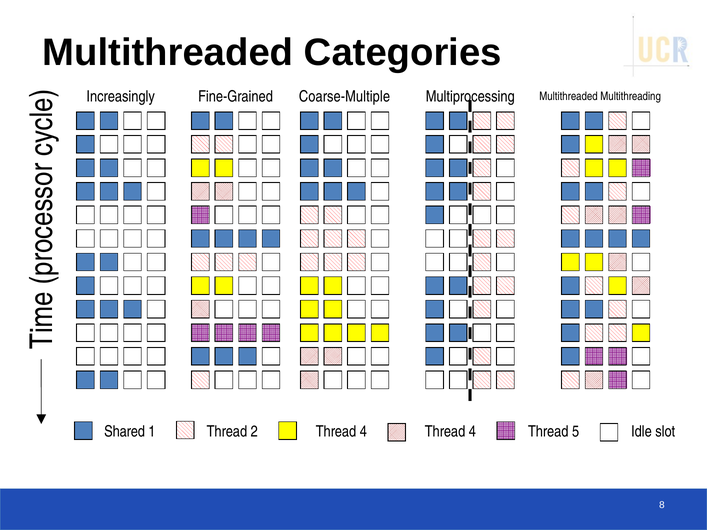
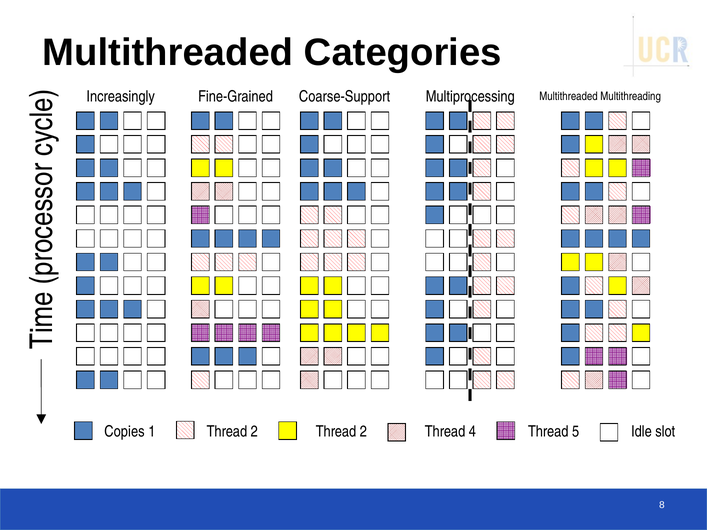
Coarse-Multiple: Coarse-Multiple -> Coarse-Support
Shared: Shared -> Copies
2 Thread 4: 4 -> 2
